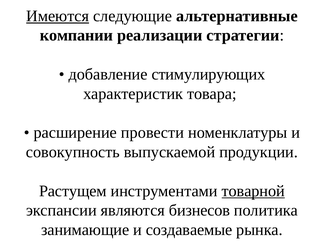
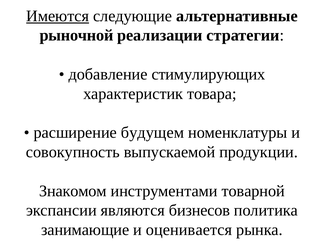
компании: компании -> рыночной
провести: провести -> будущем
Растущем: Растущем -> Знакомом
товарной underline: present -> none
создаваемые: создаваемые -> оценивается
